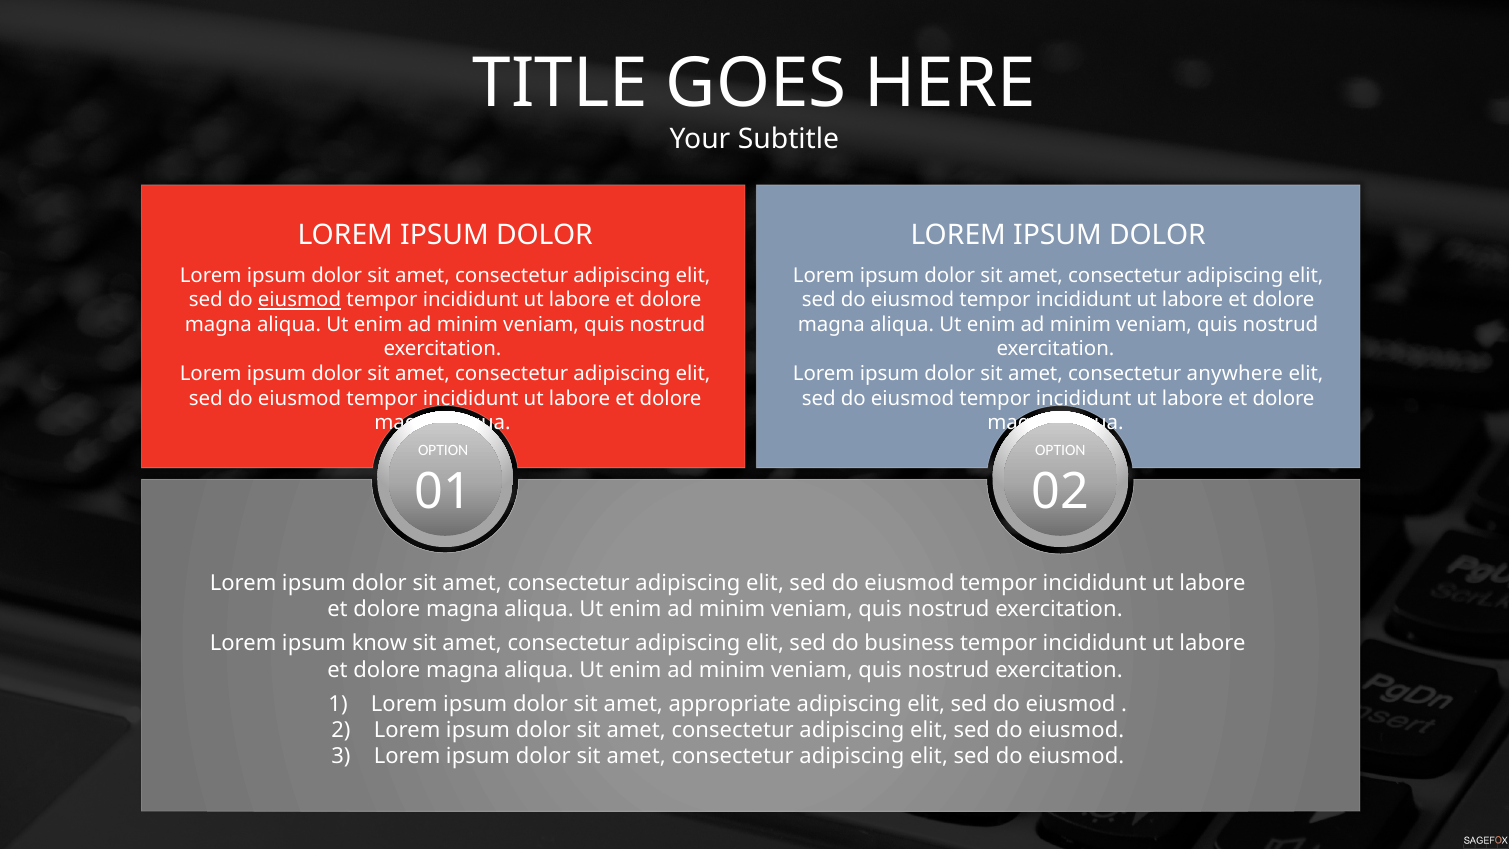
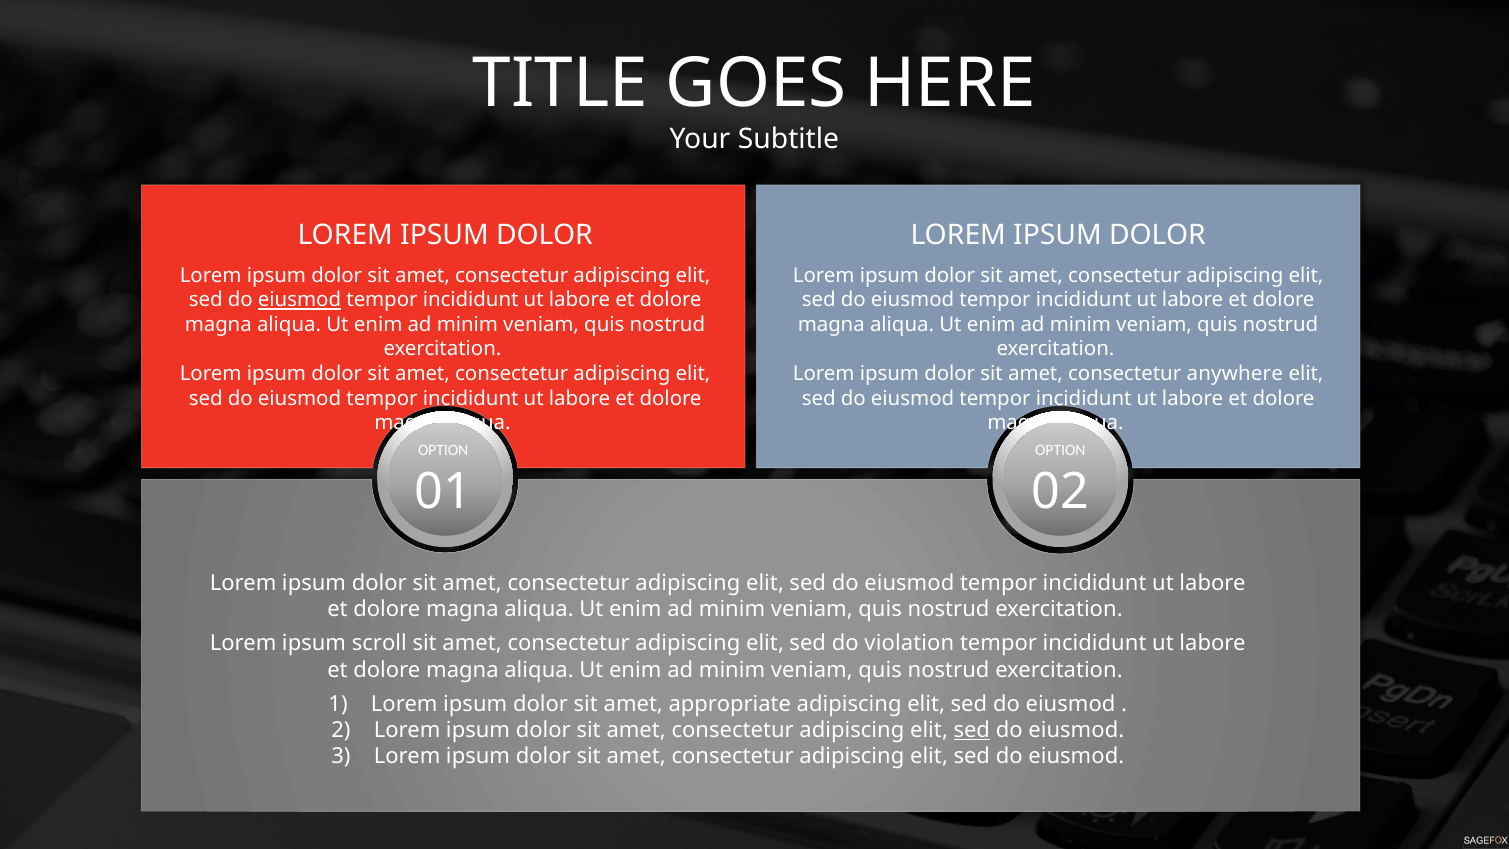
know: know -> scroll
business: business -> violation
sed at (972, 730) underline: none -> present
